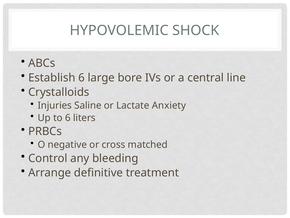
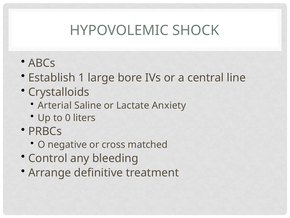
Establish 6: 6 -> 1
Injuries: Injuries -> Arterial
to 6: 6 -> 0
